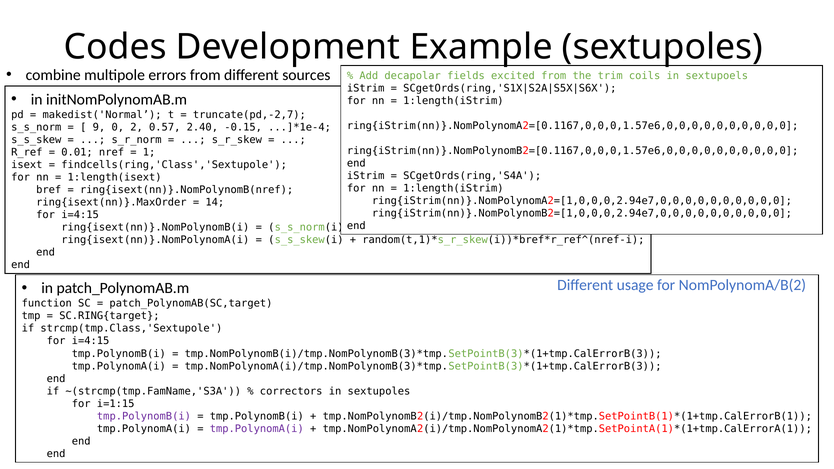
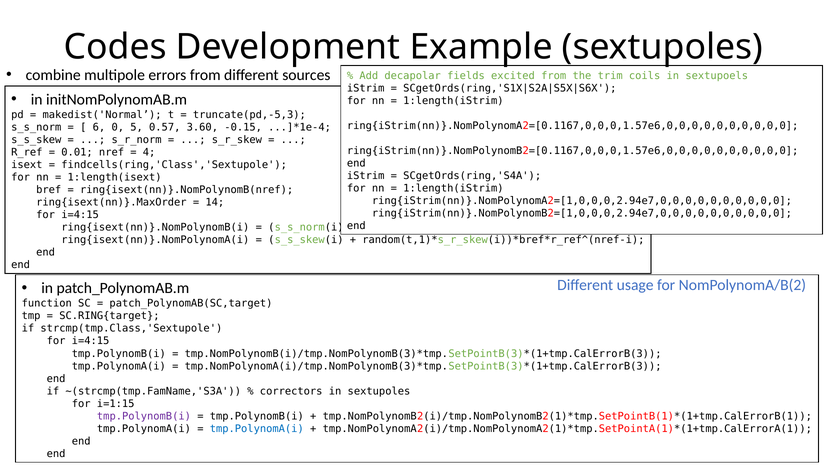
truncate(pd,-2,7: truncate(pd,-2,7 -> truncate(pd,-5,3
9: 9 -> 6
2: 2 -> 5
2.40: 2.40 -> 3.60
1: 1 -> 4
tmp.PolynomA(i at (257, 429) colour: purple -> blue
